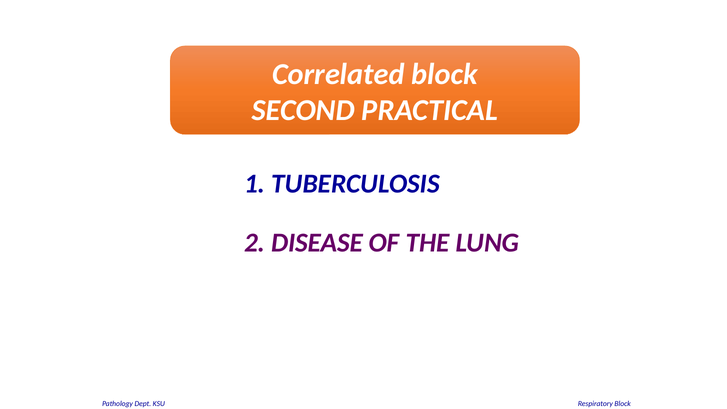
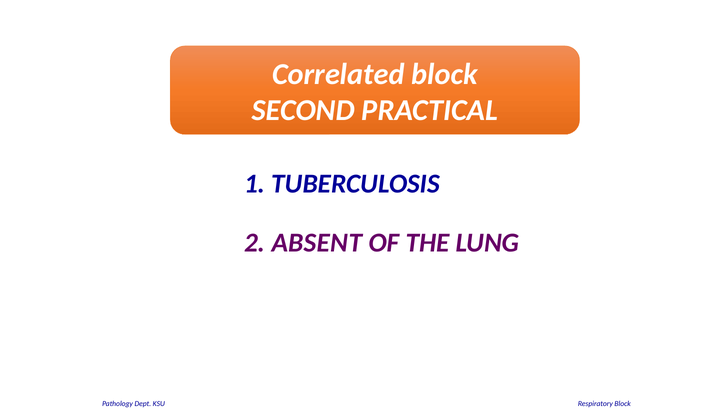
DISEASE: DISEASE -> ABSENT
